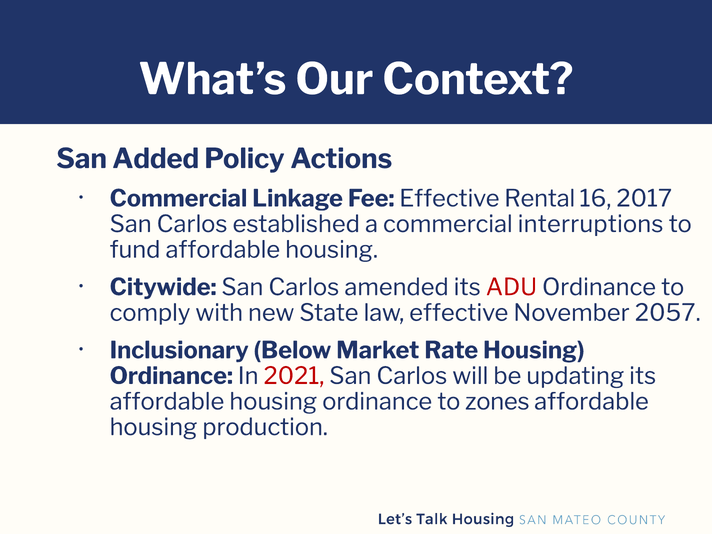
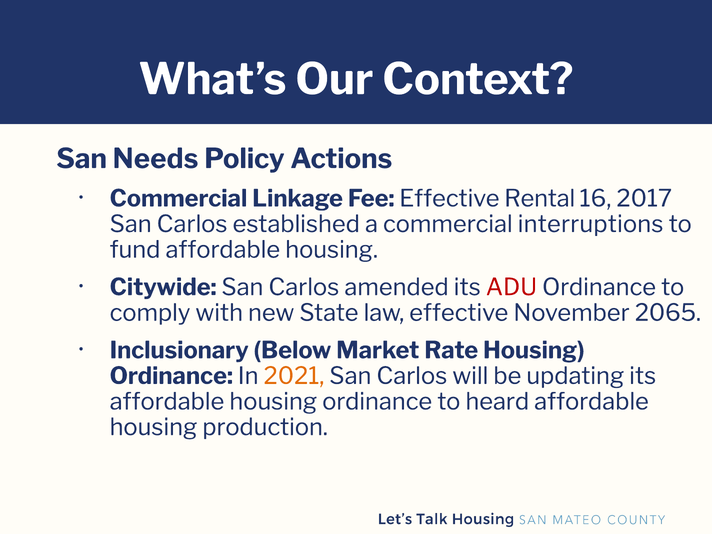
Added: Added -> Needs
2057: 2057 -> 2065
2021 colour: red -> orange
zones: zones -> heard
